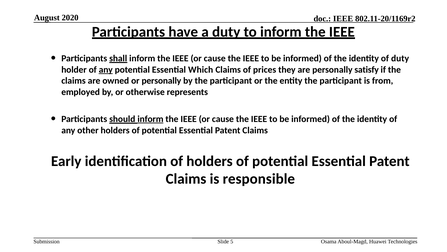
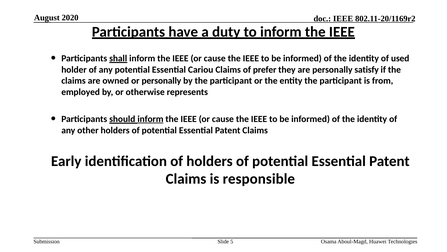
of duty: duty -> used
any at (106, 69) underline: present -> none
Which: Which -> Cariou
prices: prices -> prefer
